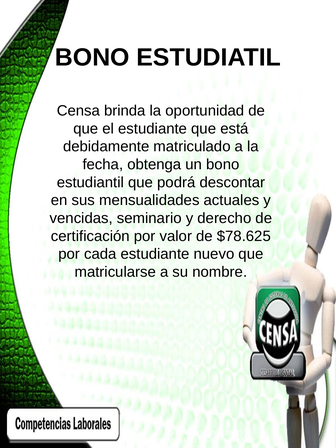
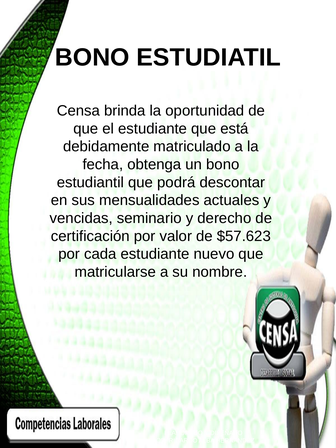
$78.625: $78.625 -> $57.623
